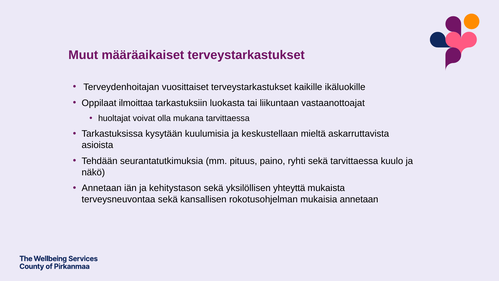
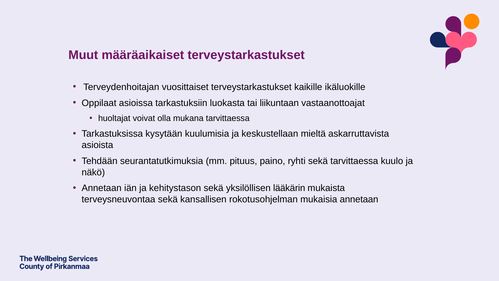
ilmoittaa: ilmoittaa -> asioissa
yhteyttä: yhteyttä -> lääkärin
